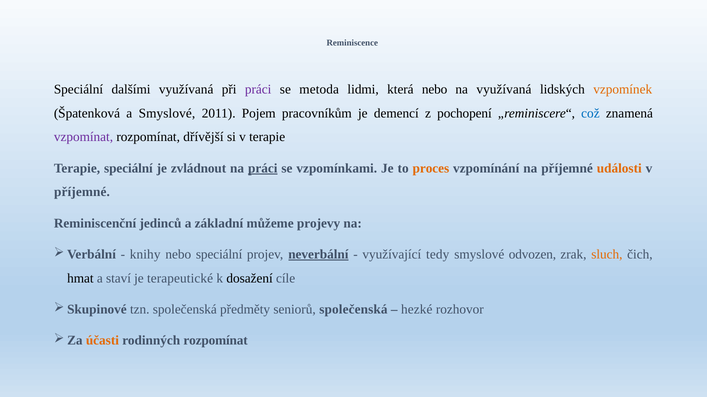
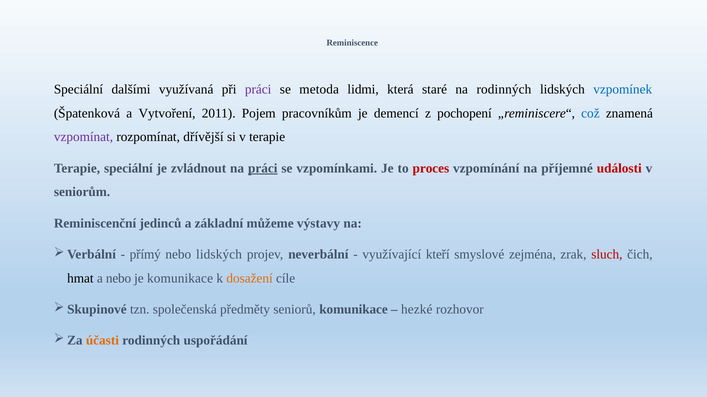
která nebo: nebo -> staré
na využívaná: využívaná -> rodinných
vzpomínek colour: orange -> blue
a Smyslové: Smyslové -> Vytvoření
proces colour: orange -> red
události colour: orange -> red
příjemné at (82, 192): příjemné -> seniorům
projevy: projevy -> výstavy
knihy: knihy -> přímý
nebo speciální: speciální -> lidských
neverbální underline: present -> none
tedy: tedy -> kteří
odvozen: odvozen -> zejména
sluch colour: orange -> red
a staví: staví -> nebo
je terapeutické: terapeutické -> komunikace
dosažení colour: black -> orange
seniorů společenská: společenská -> komunikace
rodinných rozpomínat: rozpomínat -> uspořádání
